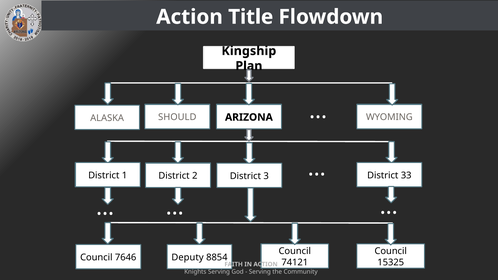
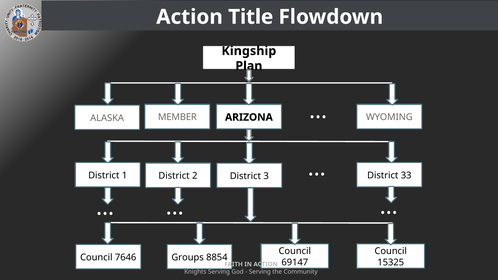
SHOULD: SHOULD -> MEMBER
Deputy: Deputy -> Groups
74121: 74121 -> 69147
